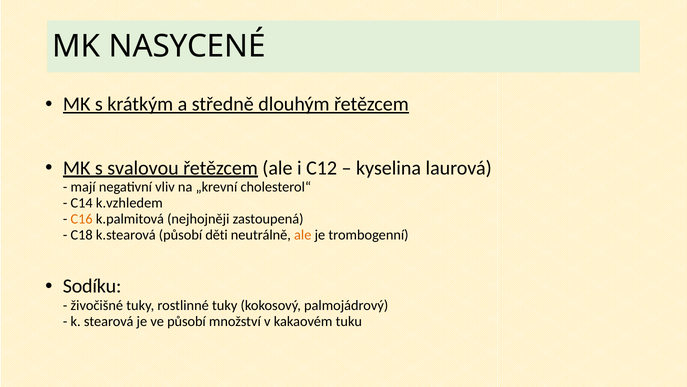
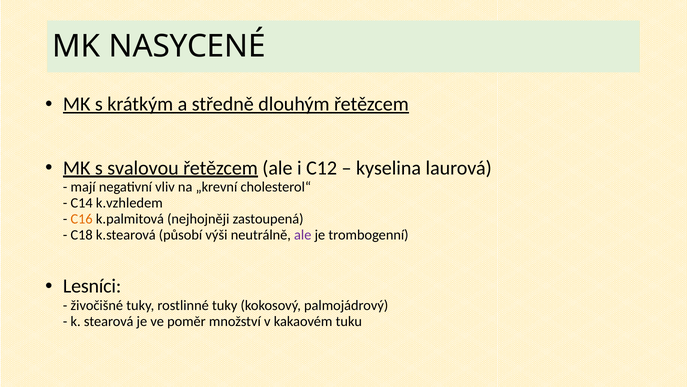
děti: děti -> výši
ale at (303, 235) colour: orange -> purple
Sodíku: Sodíku -> Lesníci
ve působí: působí -> poměr
